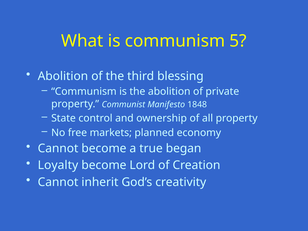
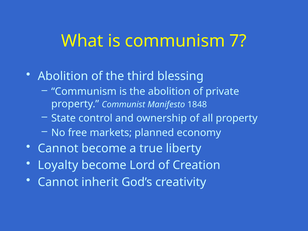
5: 5 -> 7
began: began -> liberty
